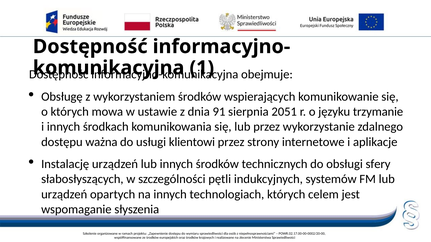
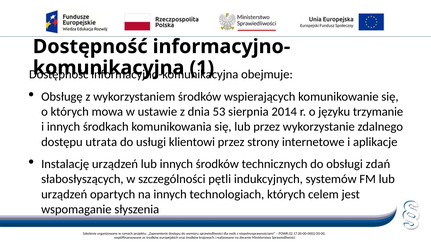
91: 91 -> 53
2051: 2051 -> 2014
ważna: ważna -> utrata
sfery: sfery -> zdań
